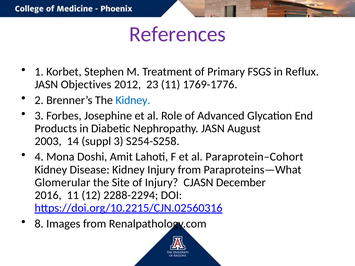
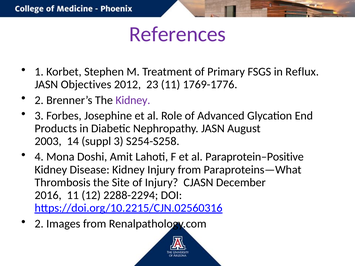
Kidney at (133, 100) colour: blue -> purple
Paraprotein–Cohort: Paraprotein–Cohort -> Paraprotein–Positive
Glomerular: Glomerular -> Thrombosis
8 at (39, 224): 8 -> 2
